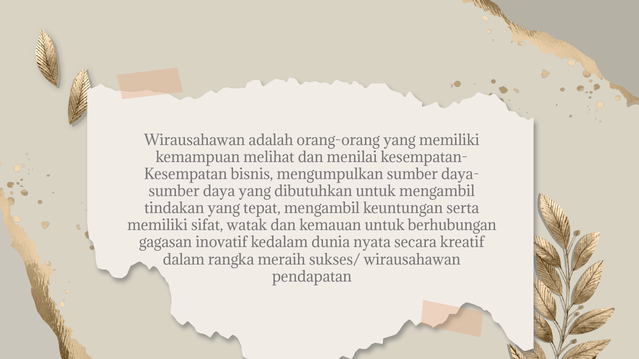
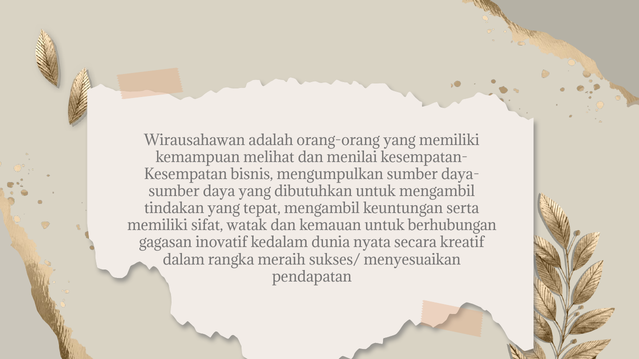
sukses/ wirausahawan: wirausahawan -> menyesuaikan
